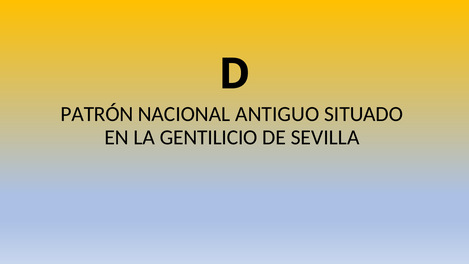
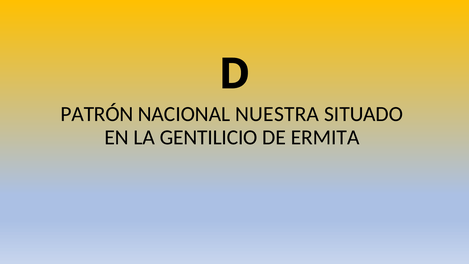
ANTIGUO: ANTIGUO -> NUESTRA
SEVILLA: SEVILLA -> ERMITA
